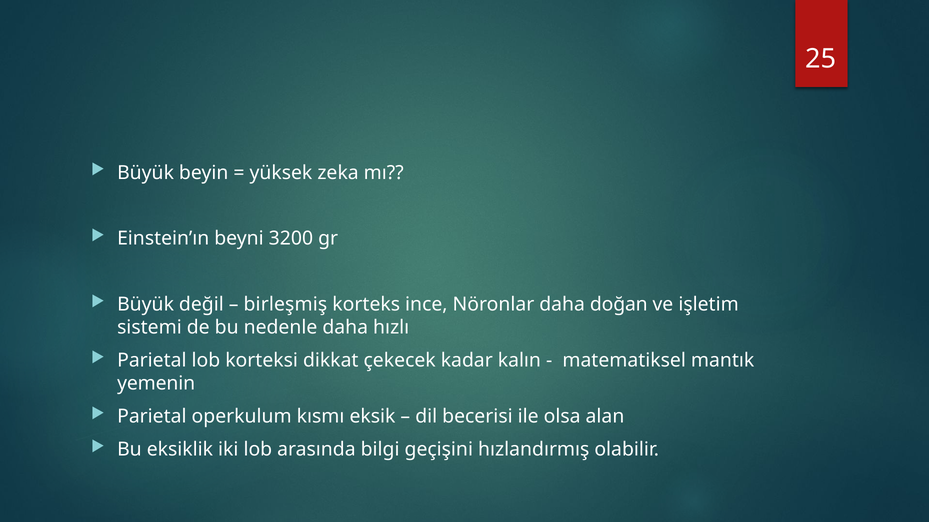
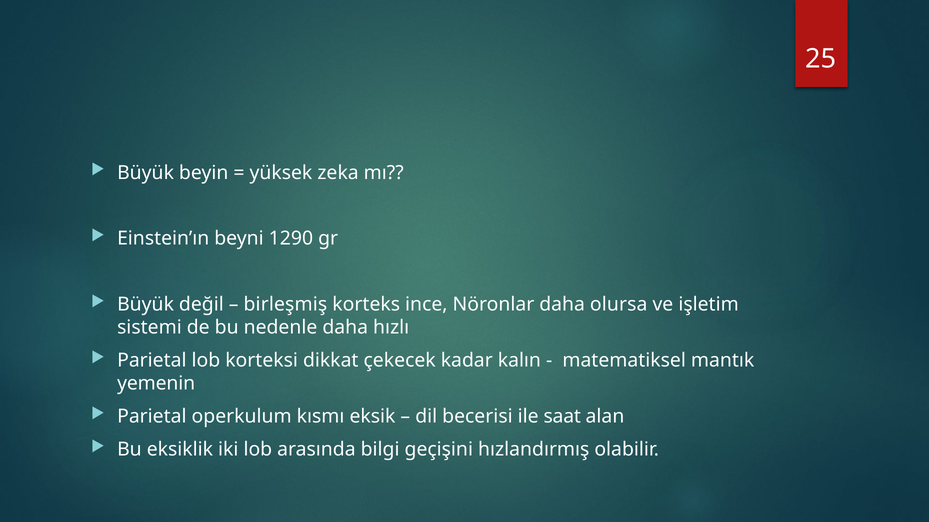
3200: 3200 -> 1290
doğan: doğan -> olursa
olsa: olsa -> saat
